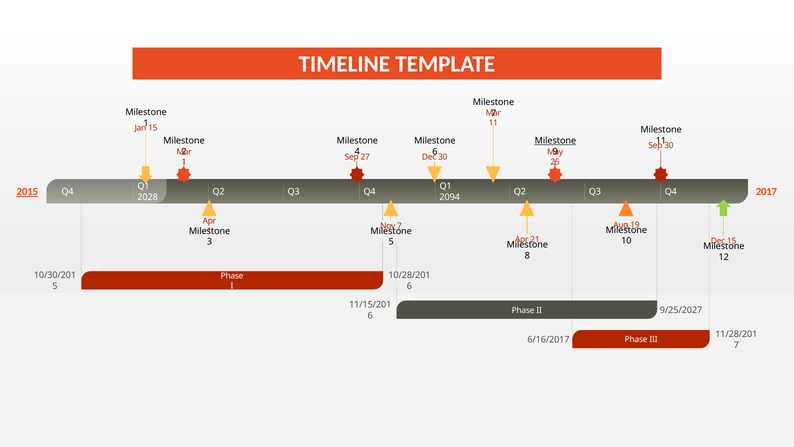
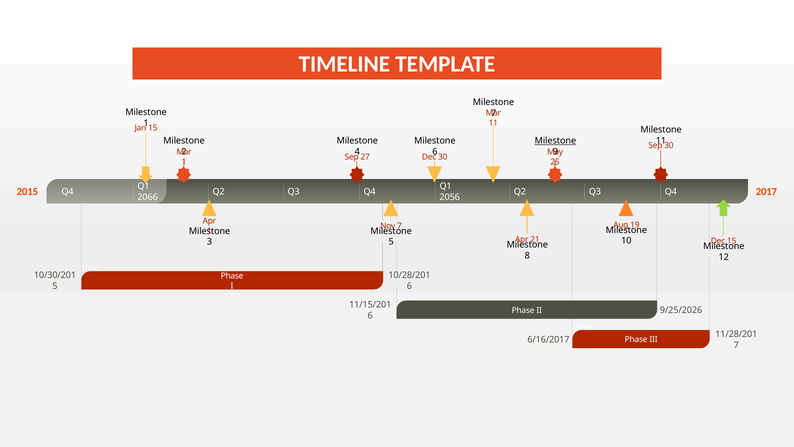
2015 underline: present -> none
2028: 2028 -> 2066
2094: 2094 -> 2056
9/25/2027: 9/25/2027 -> 9/25/2026
